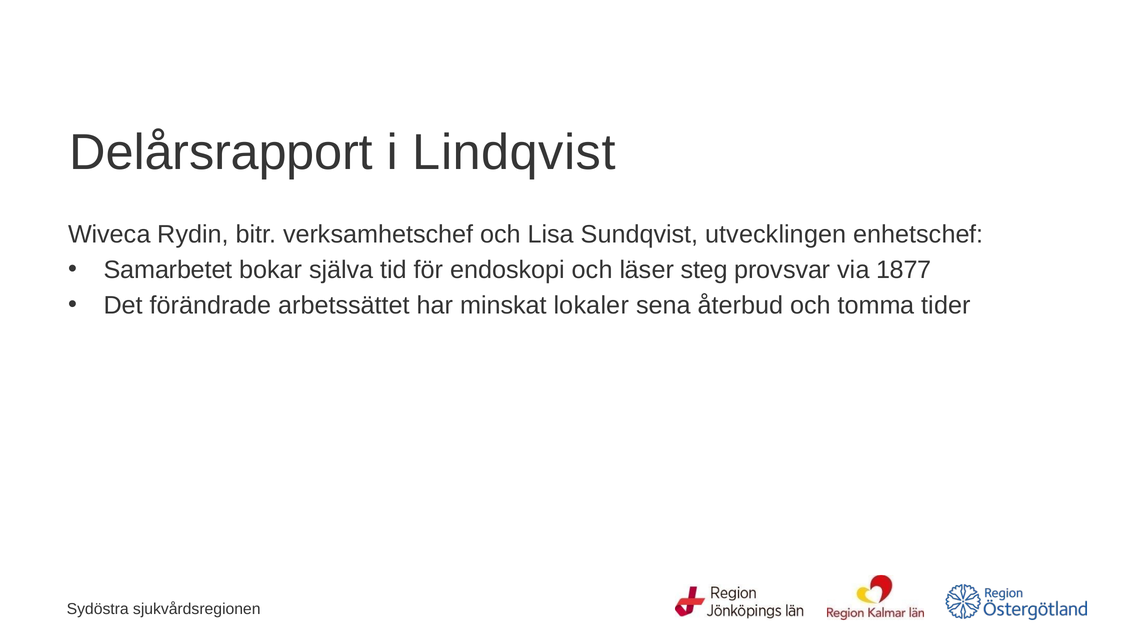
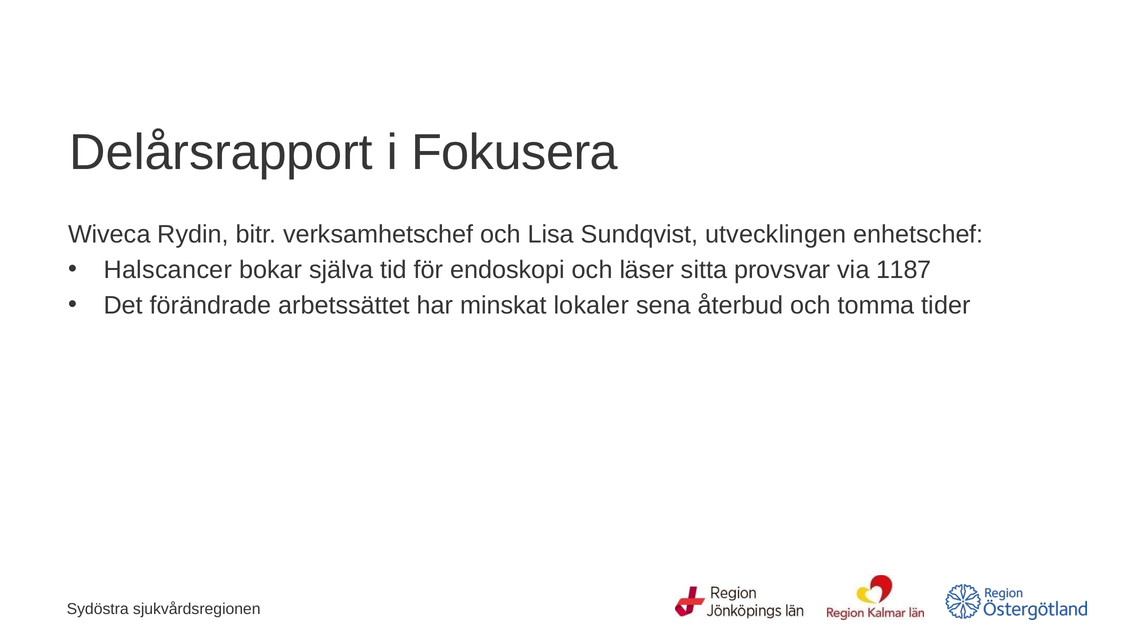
Lindqvist: Lindqvist -> Fokusera
Samarbetet: Samarbetet -> Halscancer
steg: steg -> sitta
1877: 1877 -> 1187
